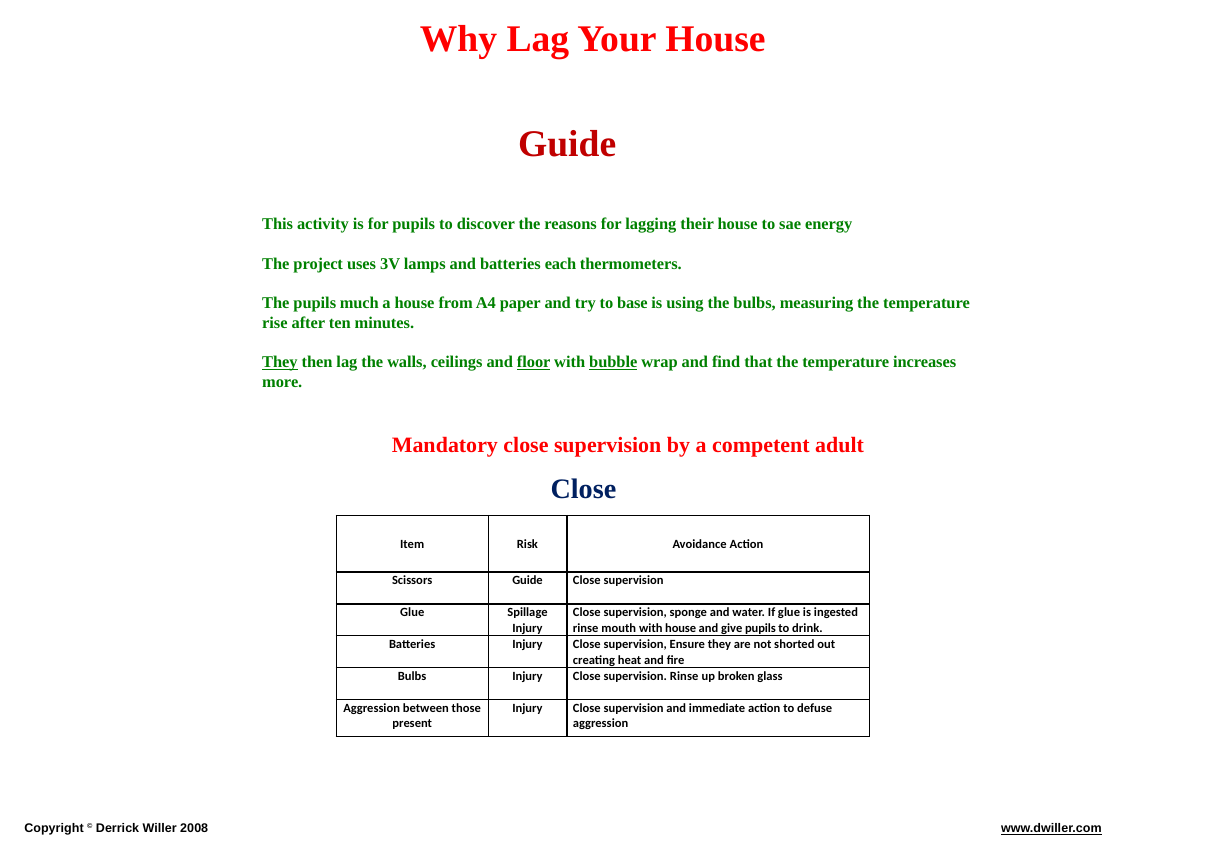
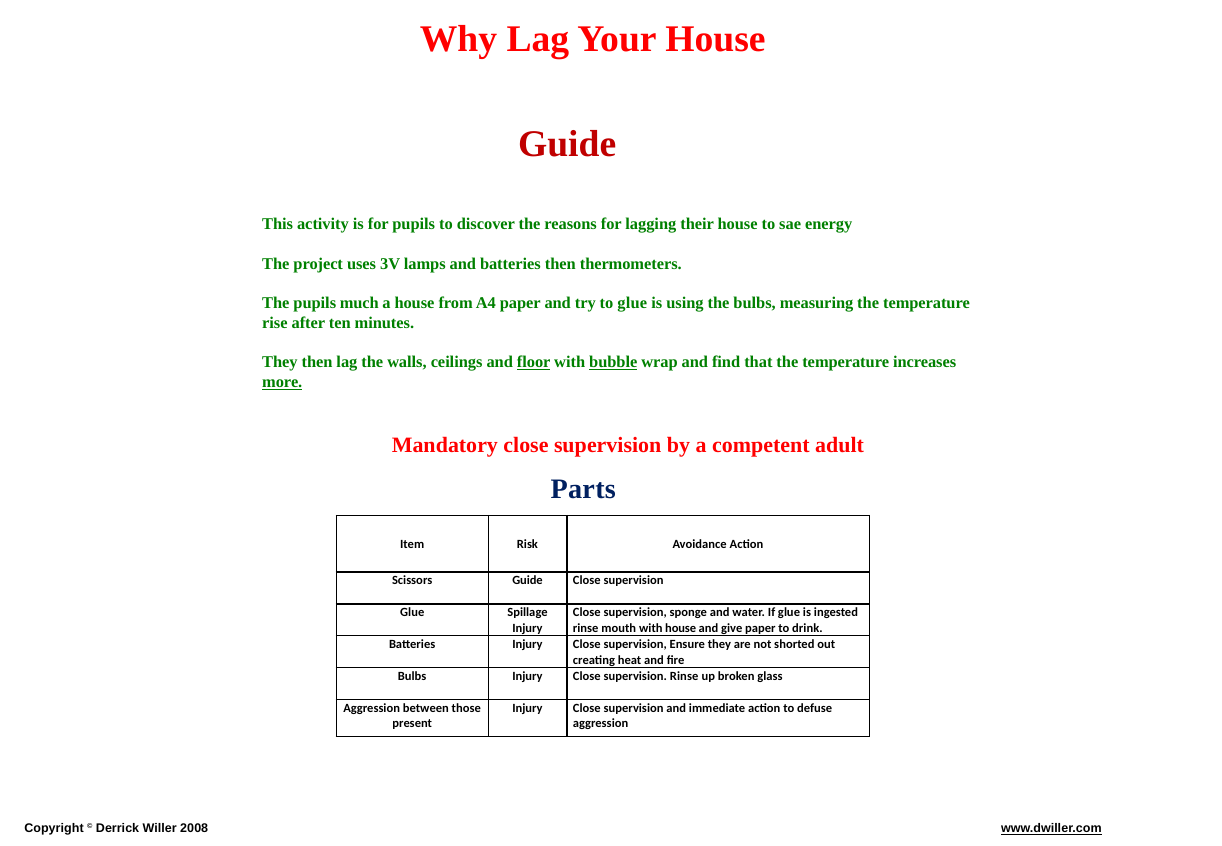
batteries each: each -> then
to base: base -> glue
They at (280, 362) underline: present -> none
more underline: none -> present
Close at (583, 489): Close -> Parts
give pupils: pupils -> paper
